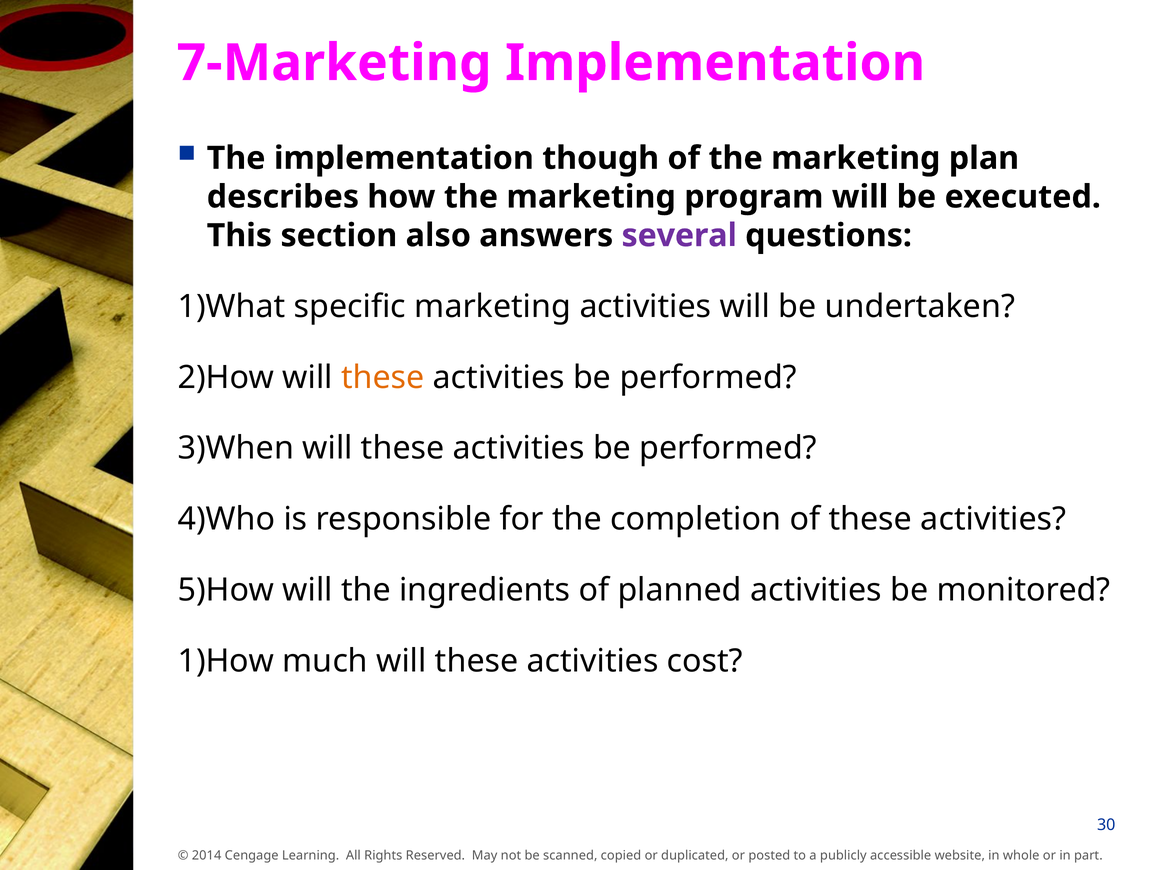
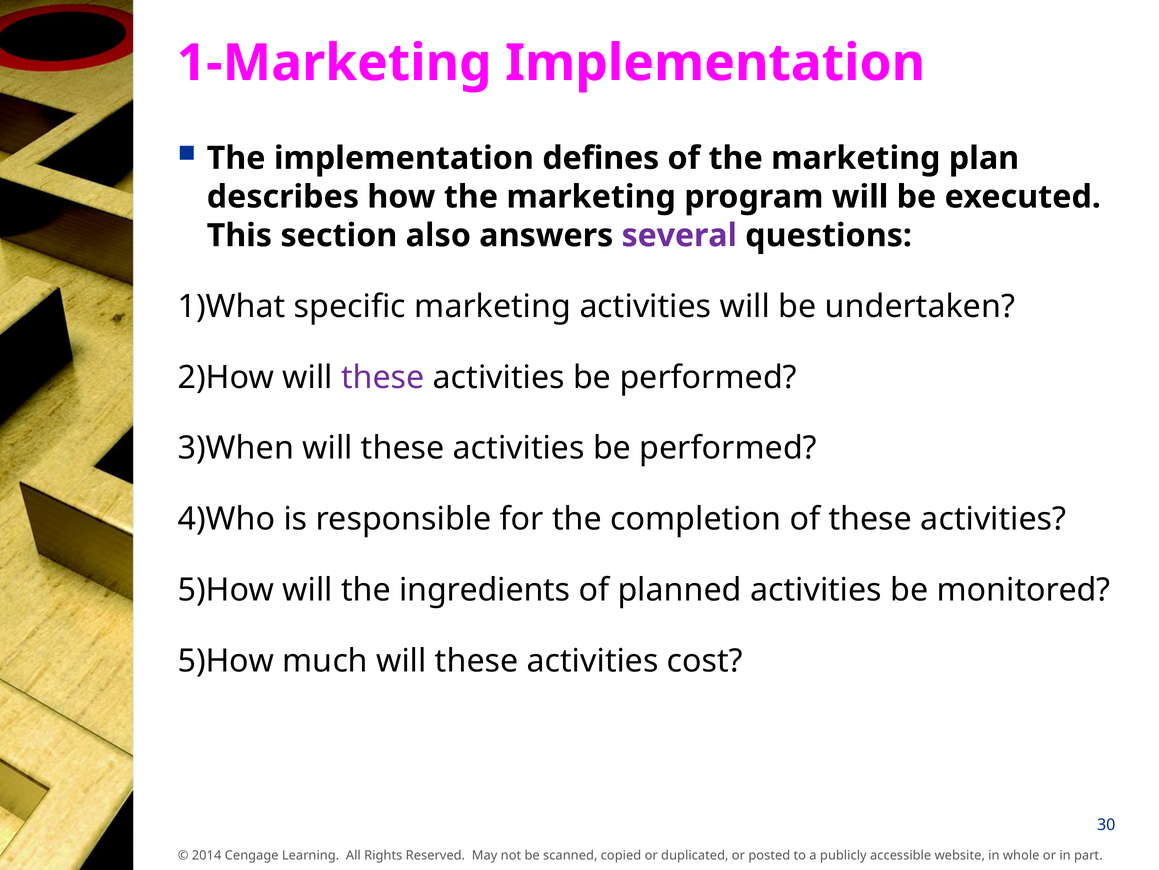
7-Marketing: 7-Marketing -> 1-Marketing
though: though -> defines
these at (383, 377) colour: orange -> purple
1)How at (226, 661): 1)How -> 5)How
